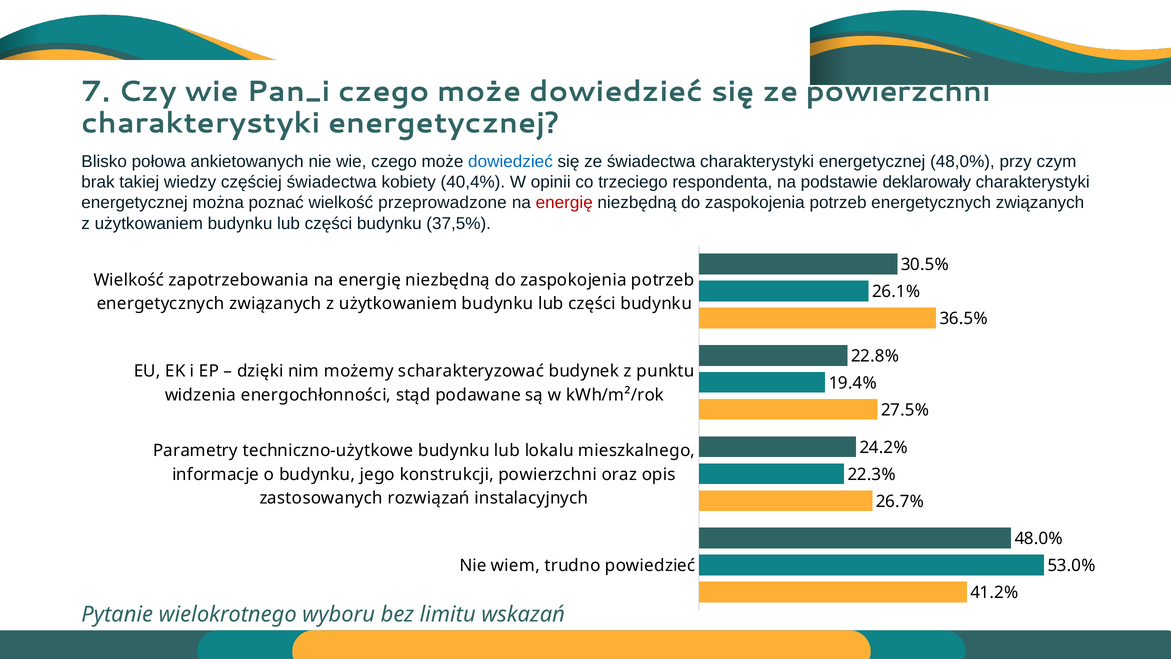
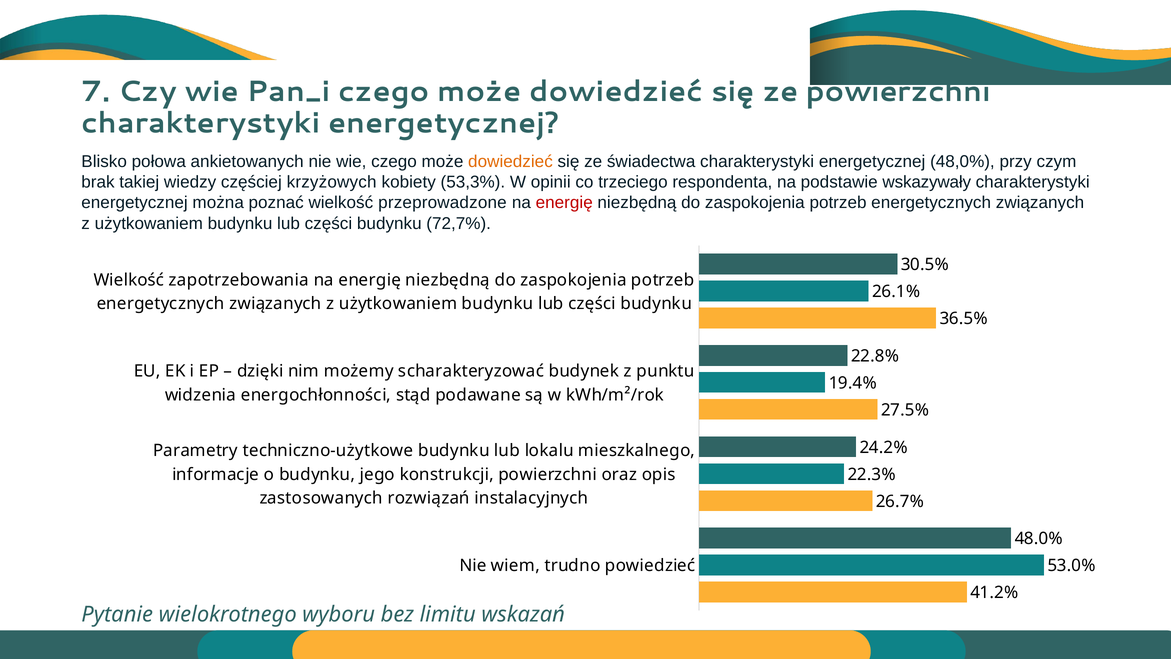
dowiedzieć at (510, 162) colour: blue -> orange
częściej świadectwa: świadectwa -> krzyżowych
40,4%: 40,4% -> 53,3%
deklarowały: deklarowały -> wskazywały
37,5%: 37,5% -> 72,7%
